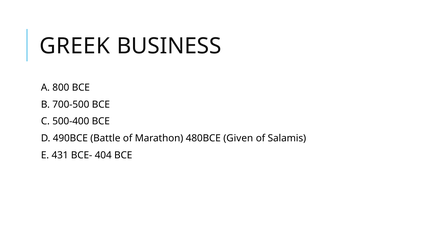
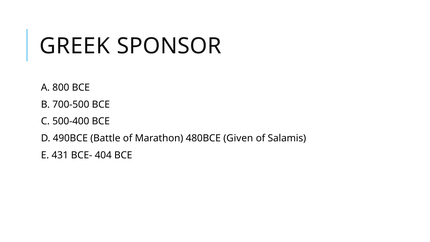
BUSINESS: BUSINESS -> SPONSOR
